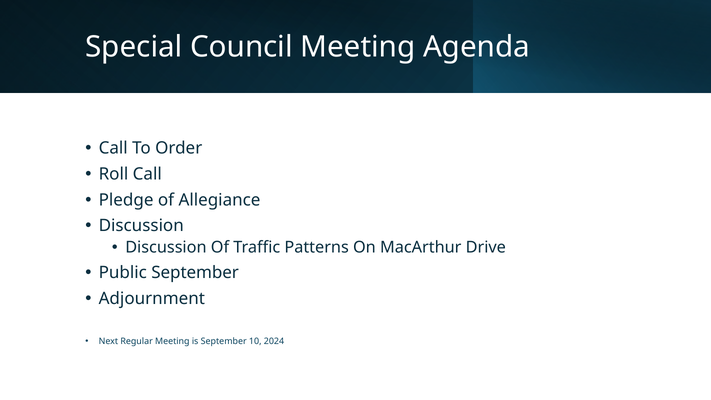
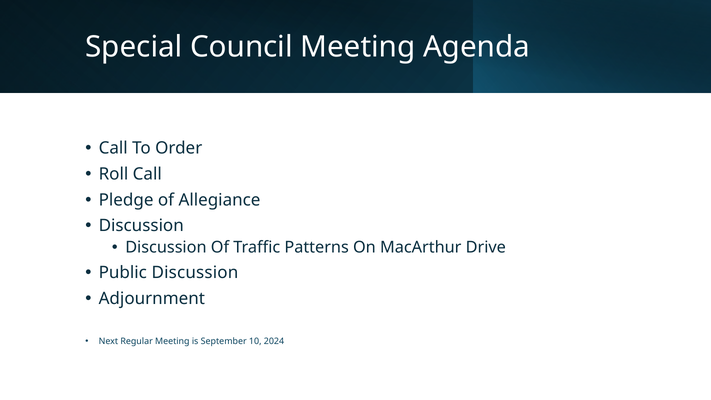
Public September: September -> Discussion
